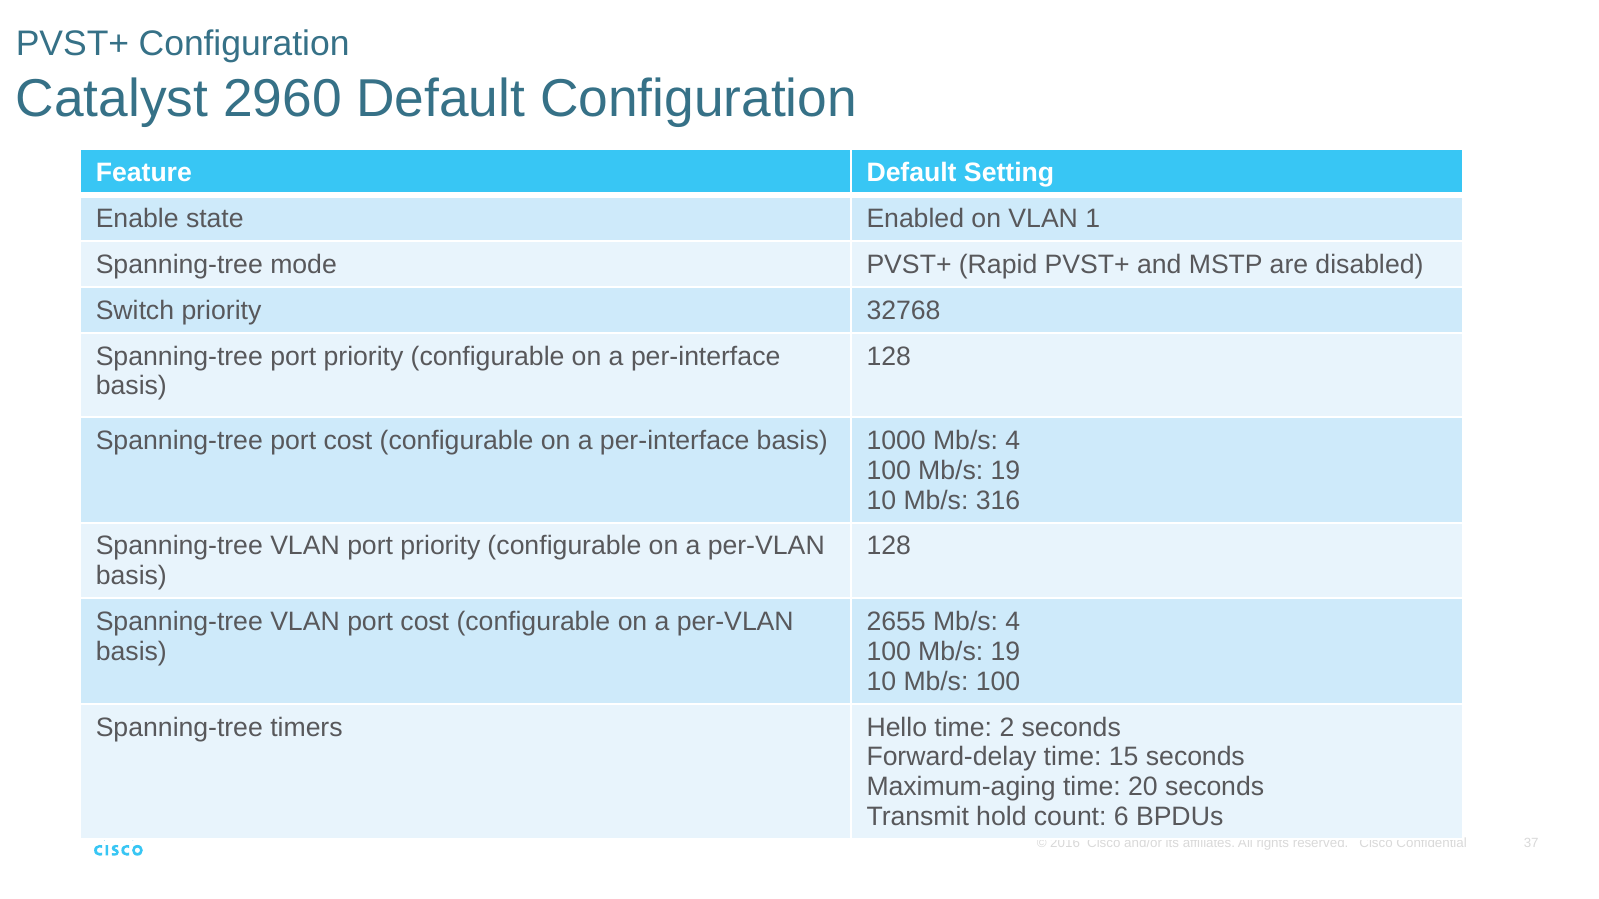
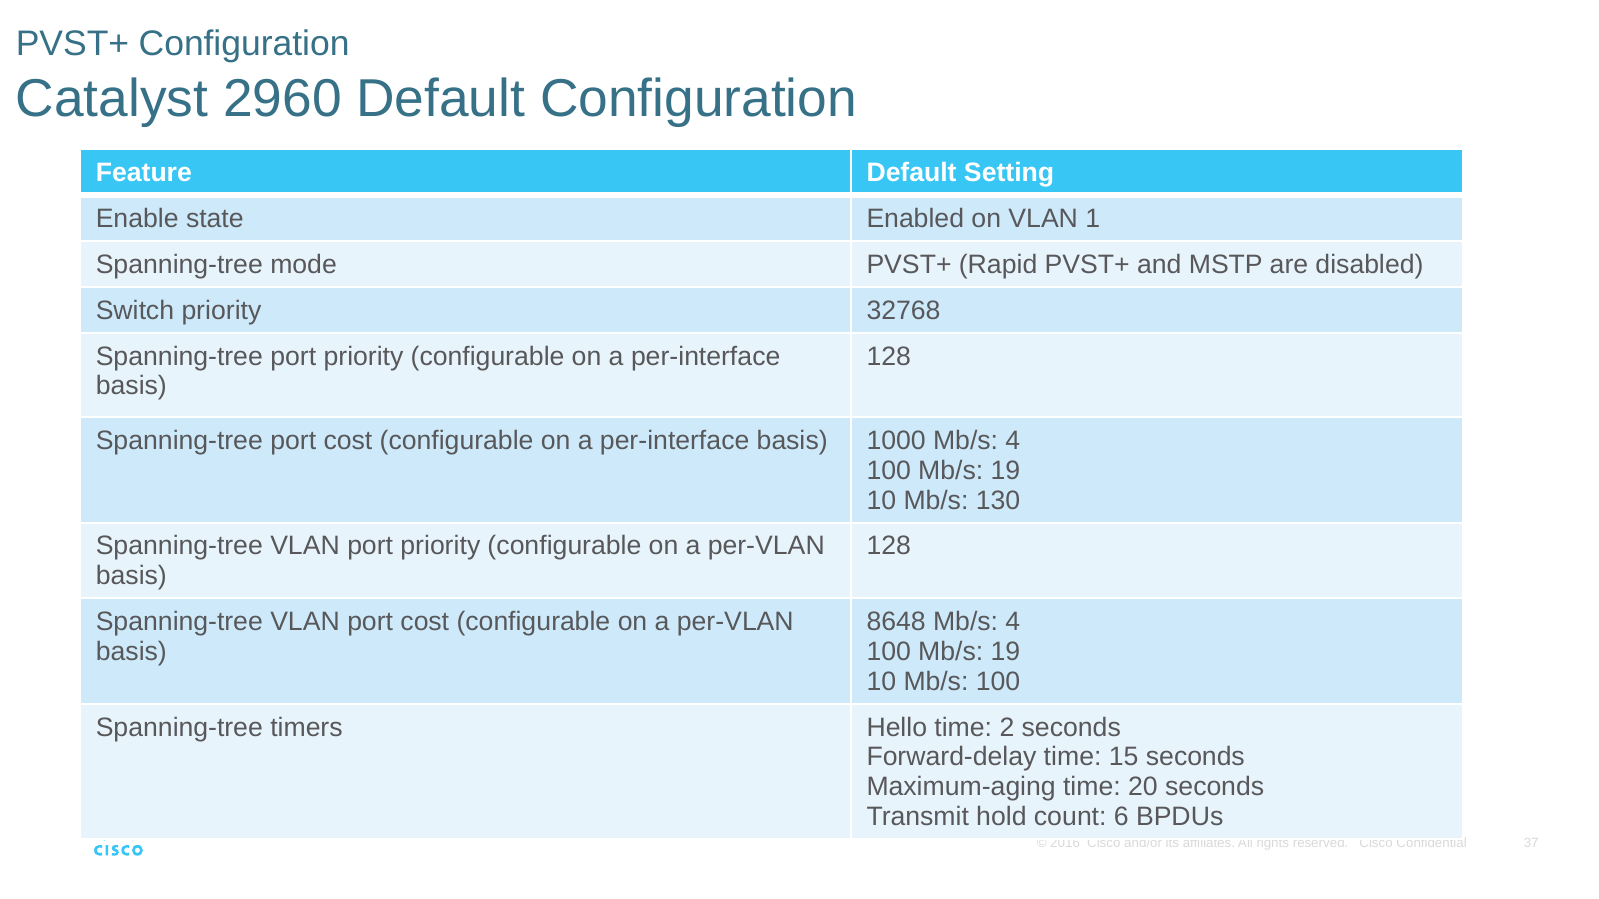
316: 316 -> 130
2655: 2655 -> 8648
